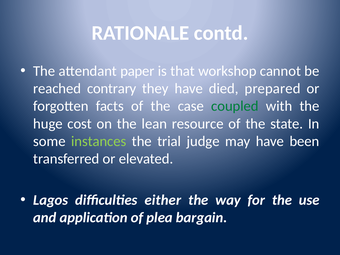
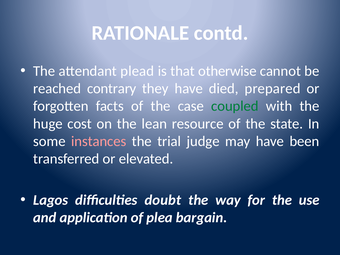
paper: paper -> plead
workshop: workshop -> otherwise
instances colour: light green -> pink
either: either -> doubt
